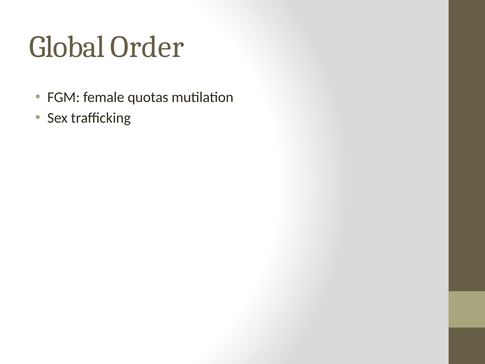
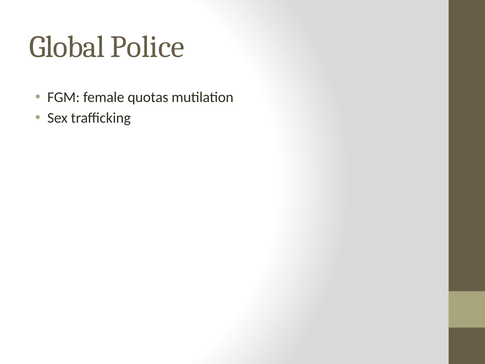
Order: Order -> Police
